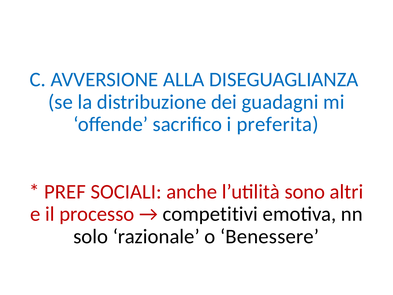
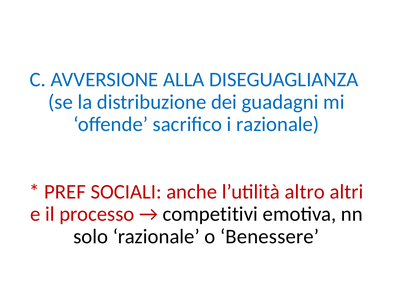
i preferita: preferita -> razionale
sono: sono -> altro
